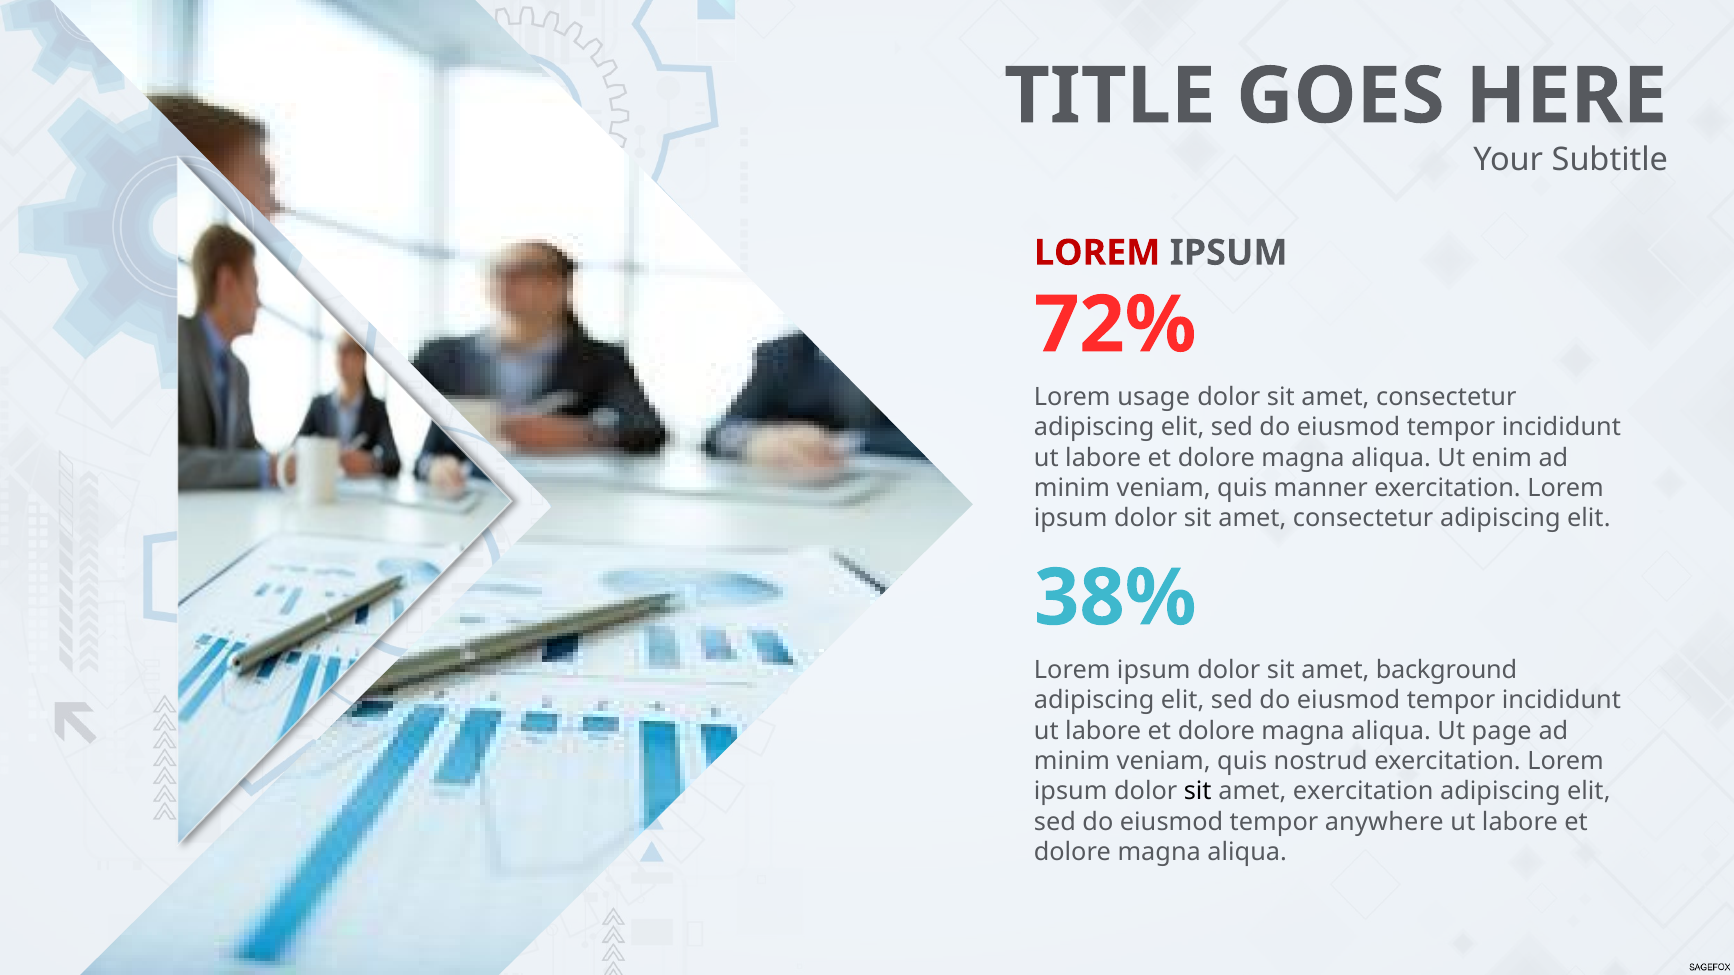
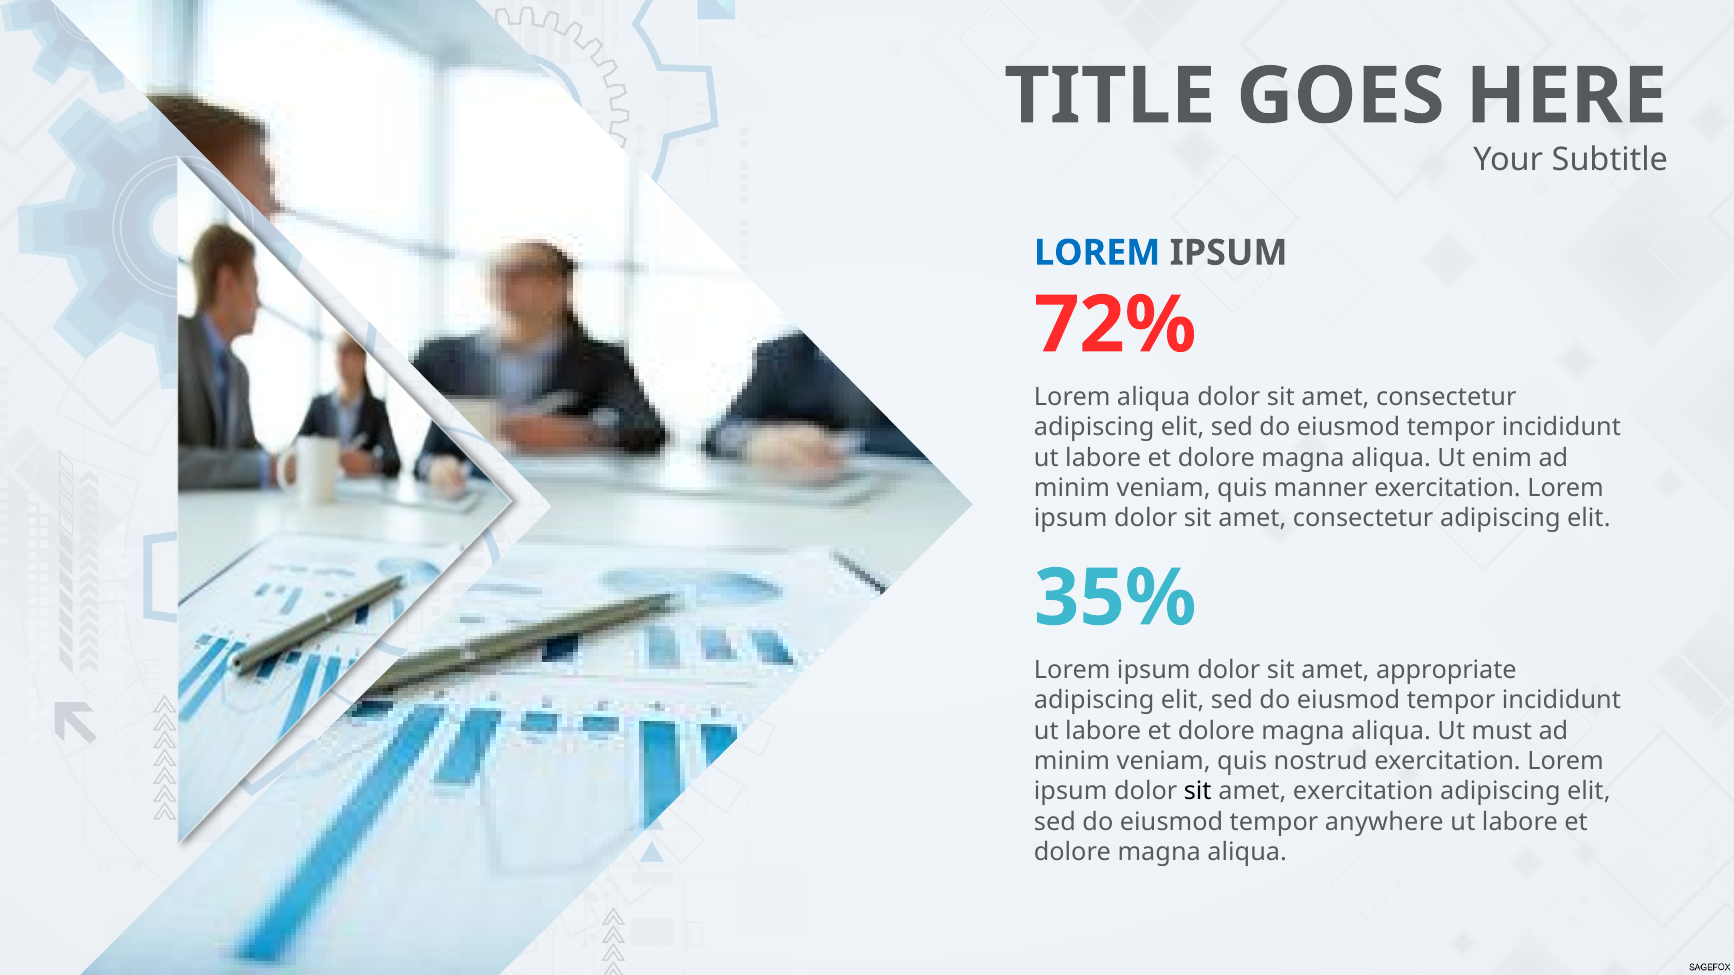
LOREM at (1097, 253) colour: red -> blue
Lorem usage: usage -> aliqua
38%: 38% -> 35%
background: background -> appropriate
page: page -> must
